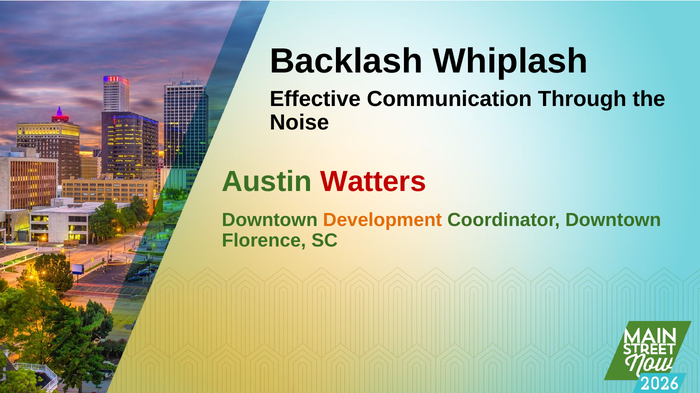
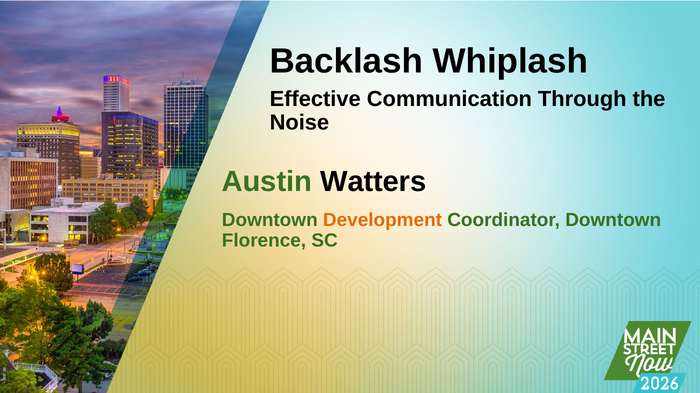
Watters colour: red -> black
